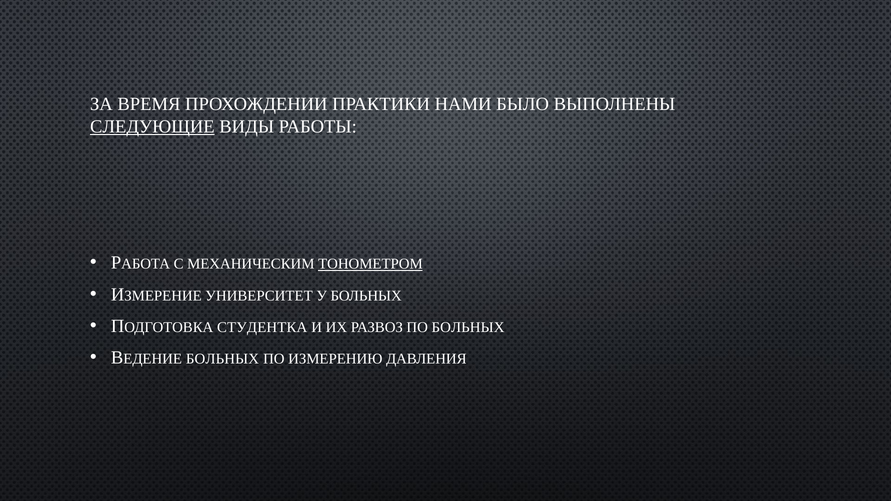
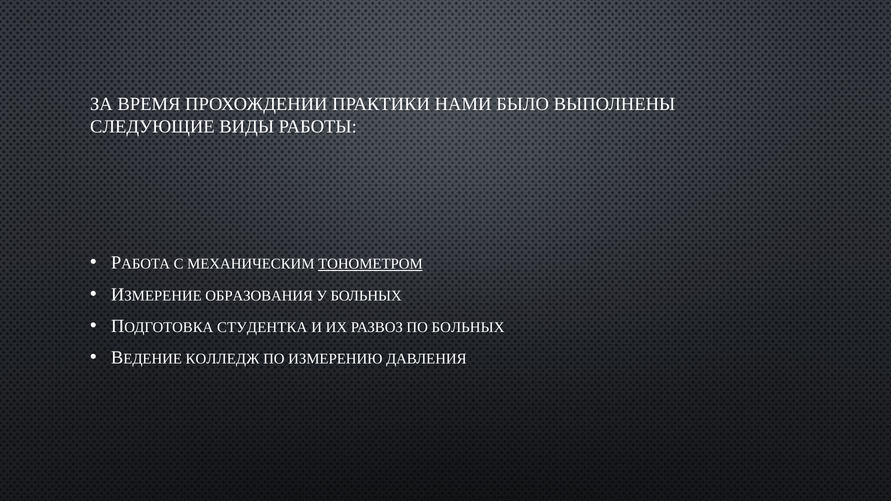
СЛЕДУЮЩИЕ underline: present -> none
УНИВЕРСИТЕТ: УНИВЕРСИТЕТ -> ОБРАЗОВАНИЯ
БОЛЬНЫХ at (222, 359): БОЛЬНЫХ -> КОЛЛЕДЖ
